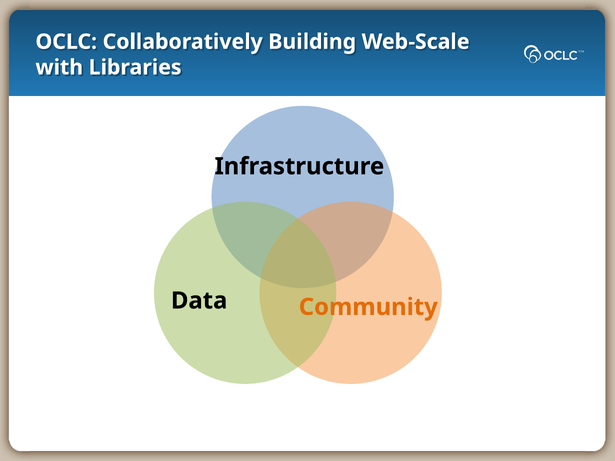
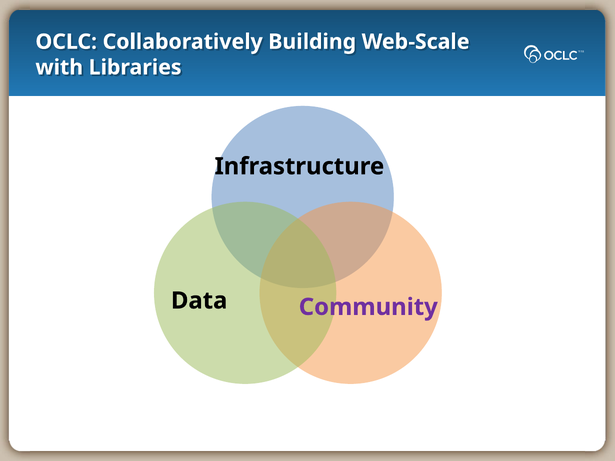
Community colour: orange -> purple
